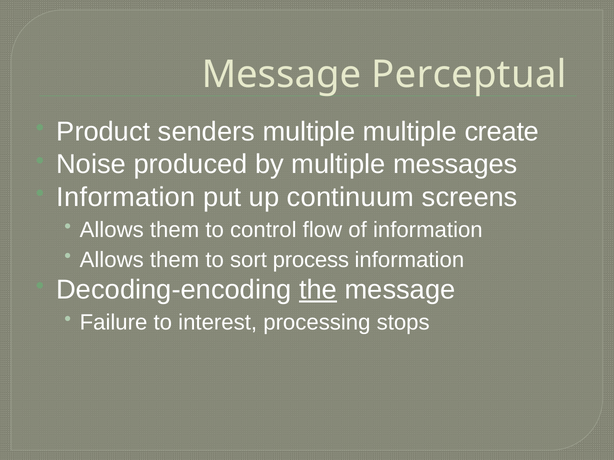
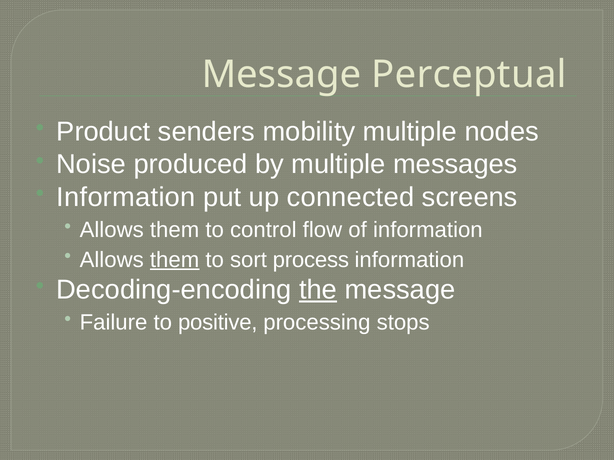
senders multiple: multiple -> mobility
create: create -> nodes
continuum: continuum -> connected
them at (175, 260) underline: none -> present
interest: interest -> positive
